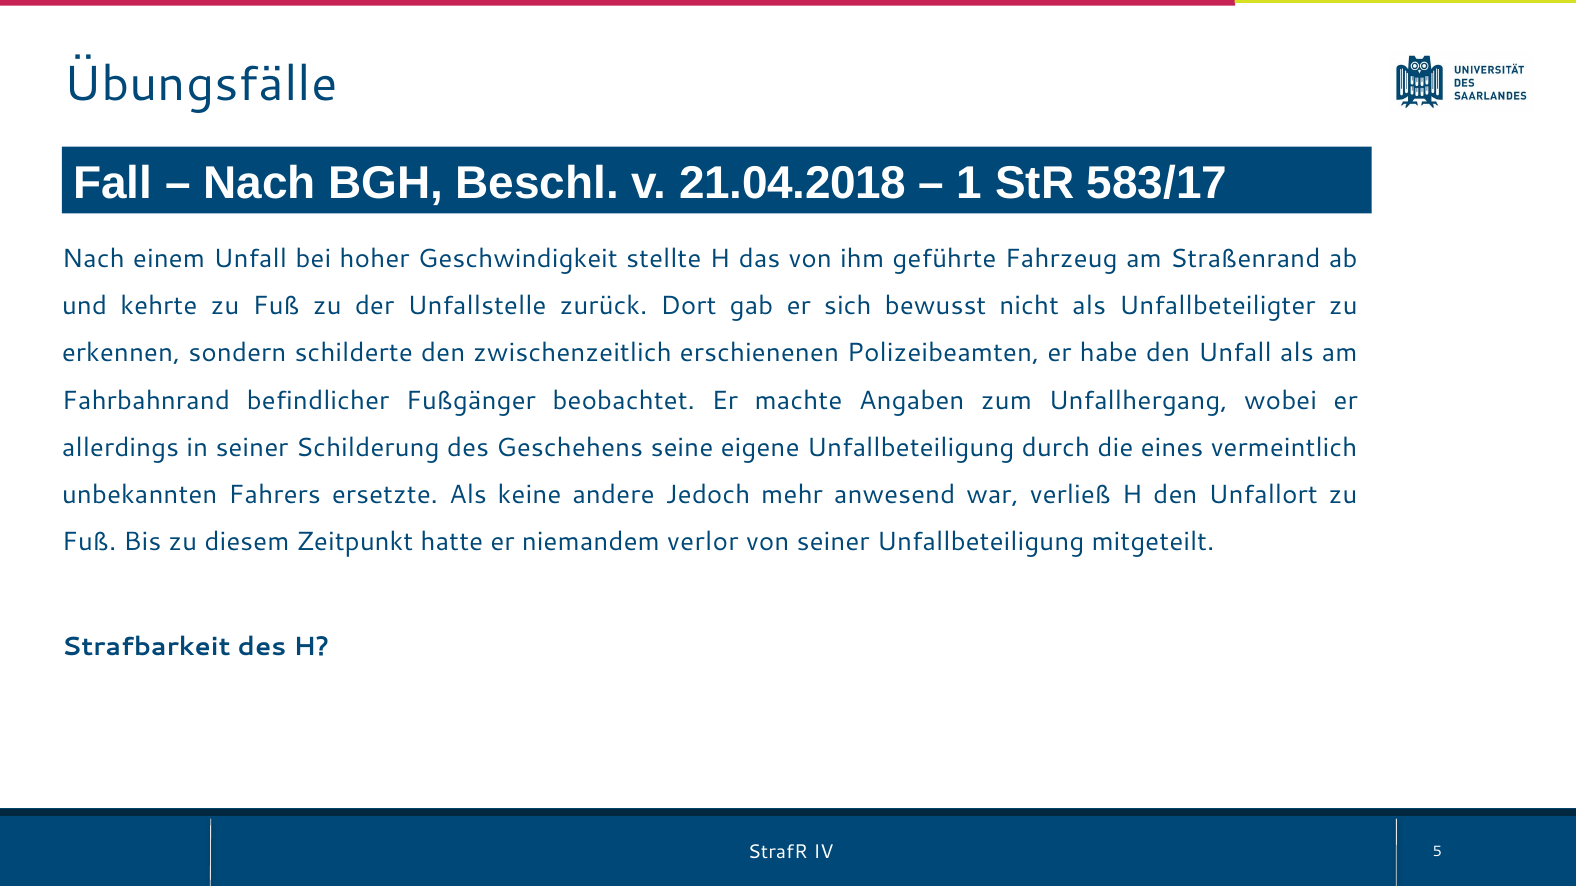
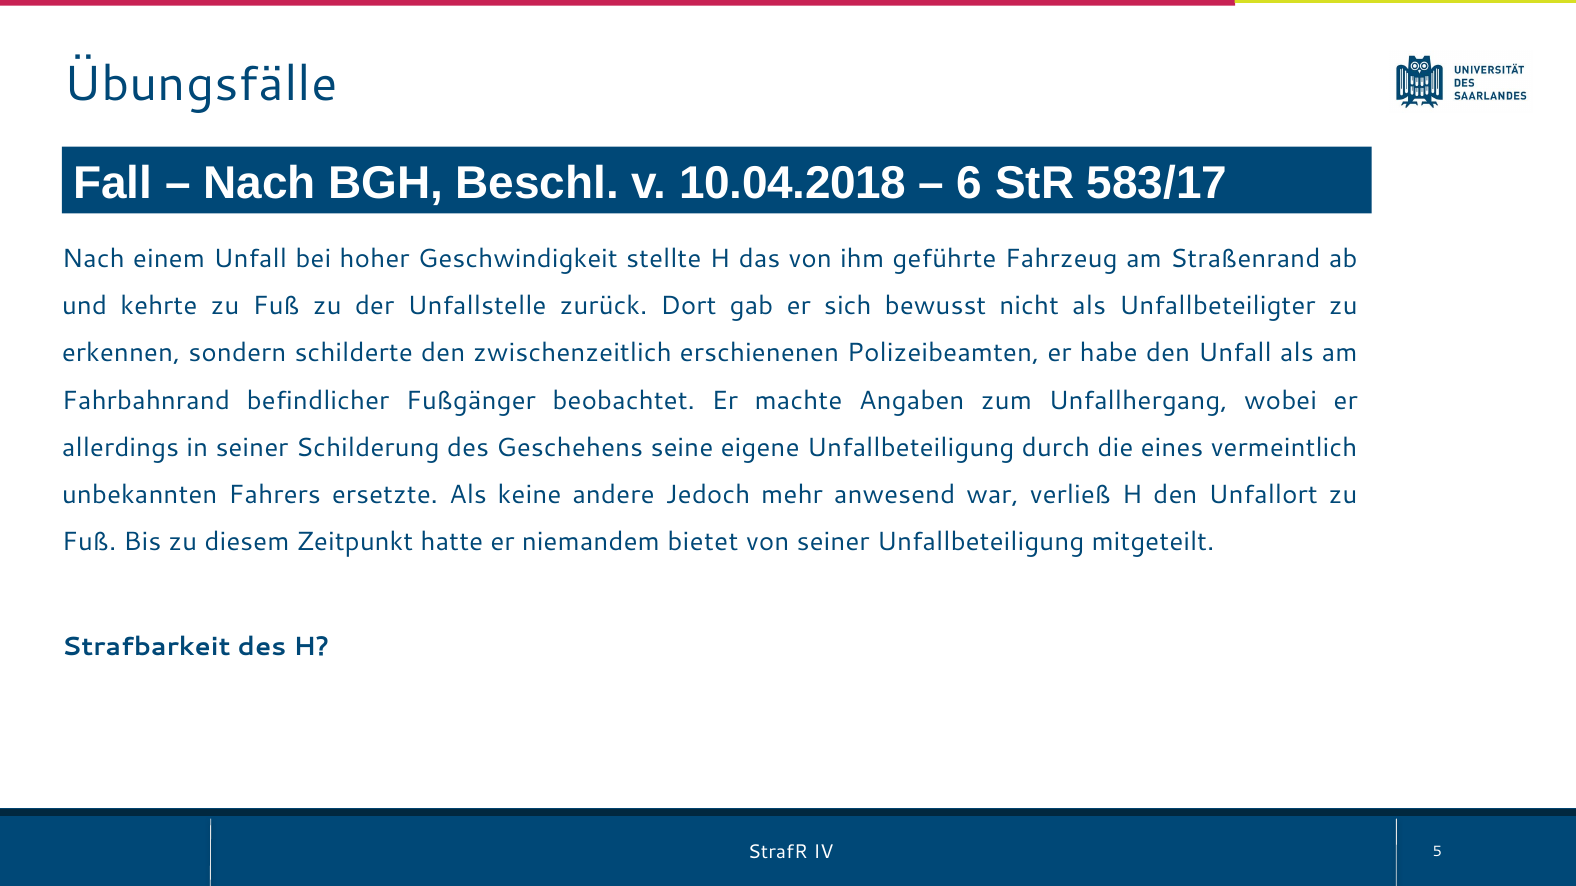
21.04.2018: 21.04.2018 -> 10.04.2018
1: 1 -> 6
verlor: verlor -> bietet
